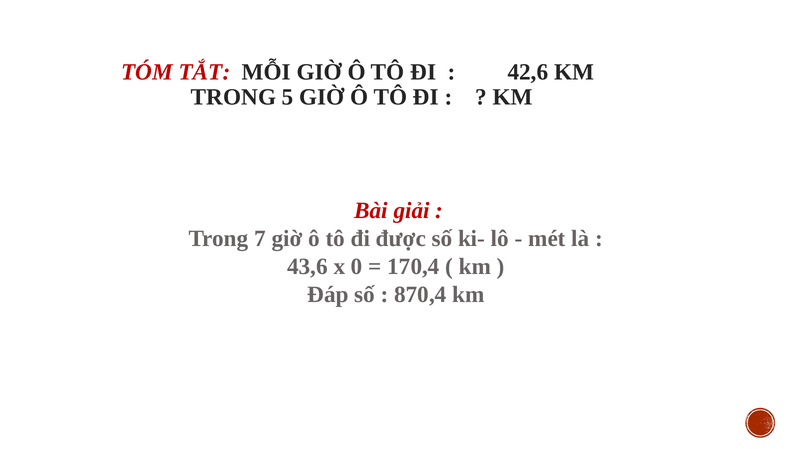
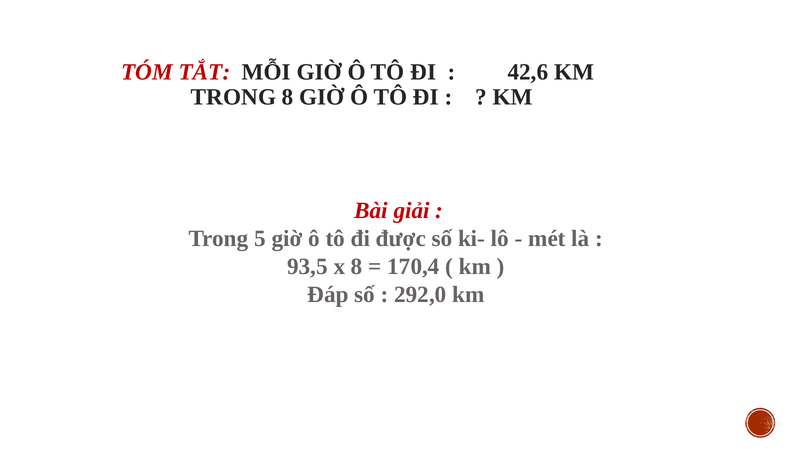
TRONG 5: 5 -> 8
7: 7 -> 5
43,6: 43,6 -> 93,5
x 0: 0 -> 8
870,4: 870,4 -> 292,0
